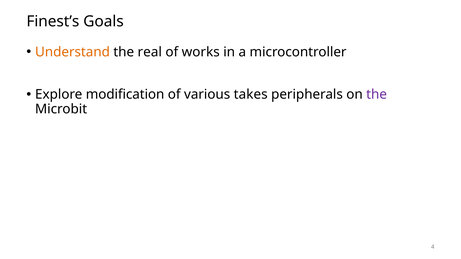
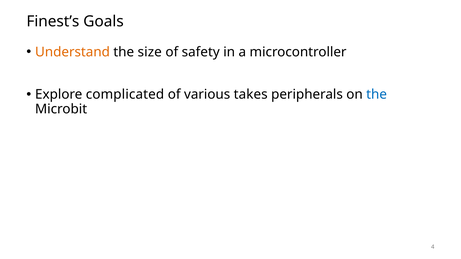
real: real -> size
works: works -> safety
modification: modification -> complicated
the at (377, 95) colour: purple -> blue
